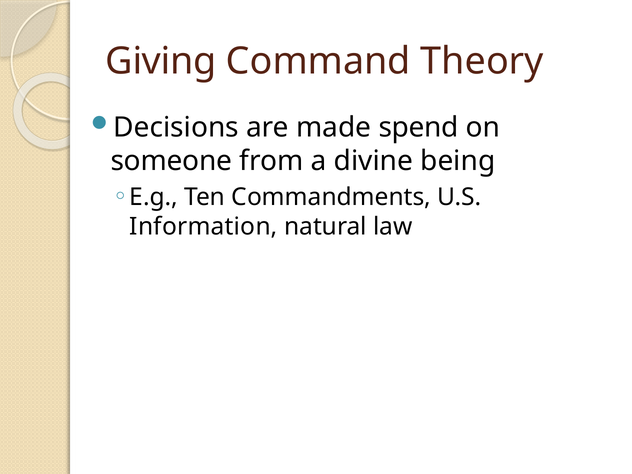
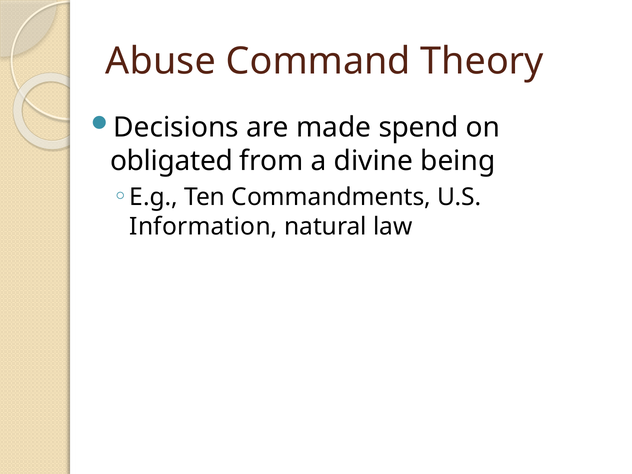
Giving: Giving -> Abuse
someone: someone -> obligated
